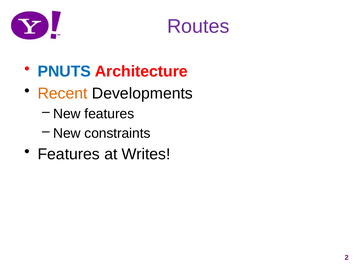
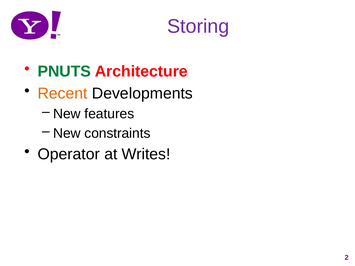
Routes: Routes -> Storing
PNUTS colour: blue -> green
Features at (69, 154): Features -> Operator
